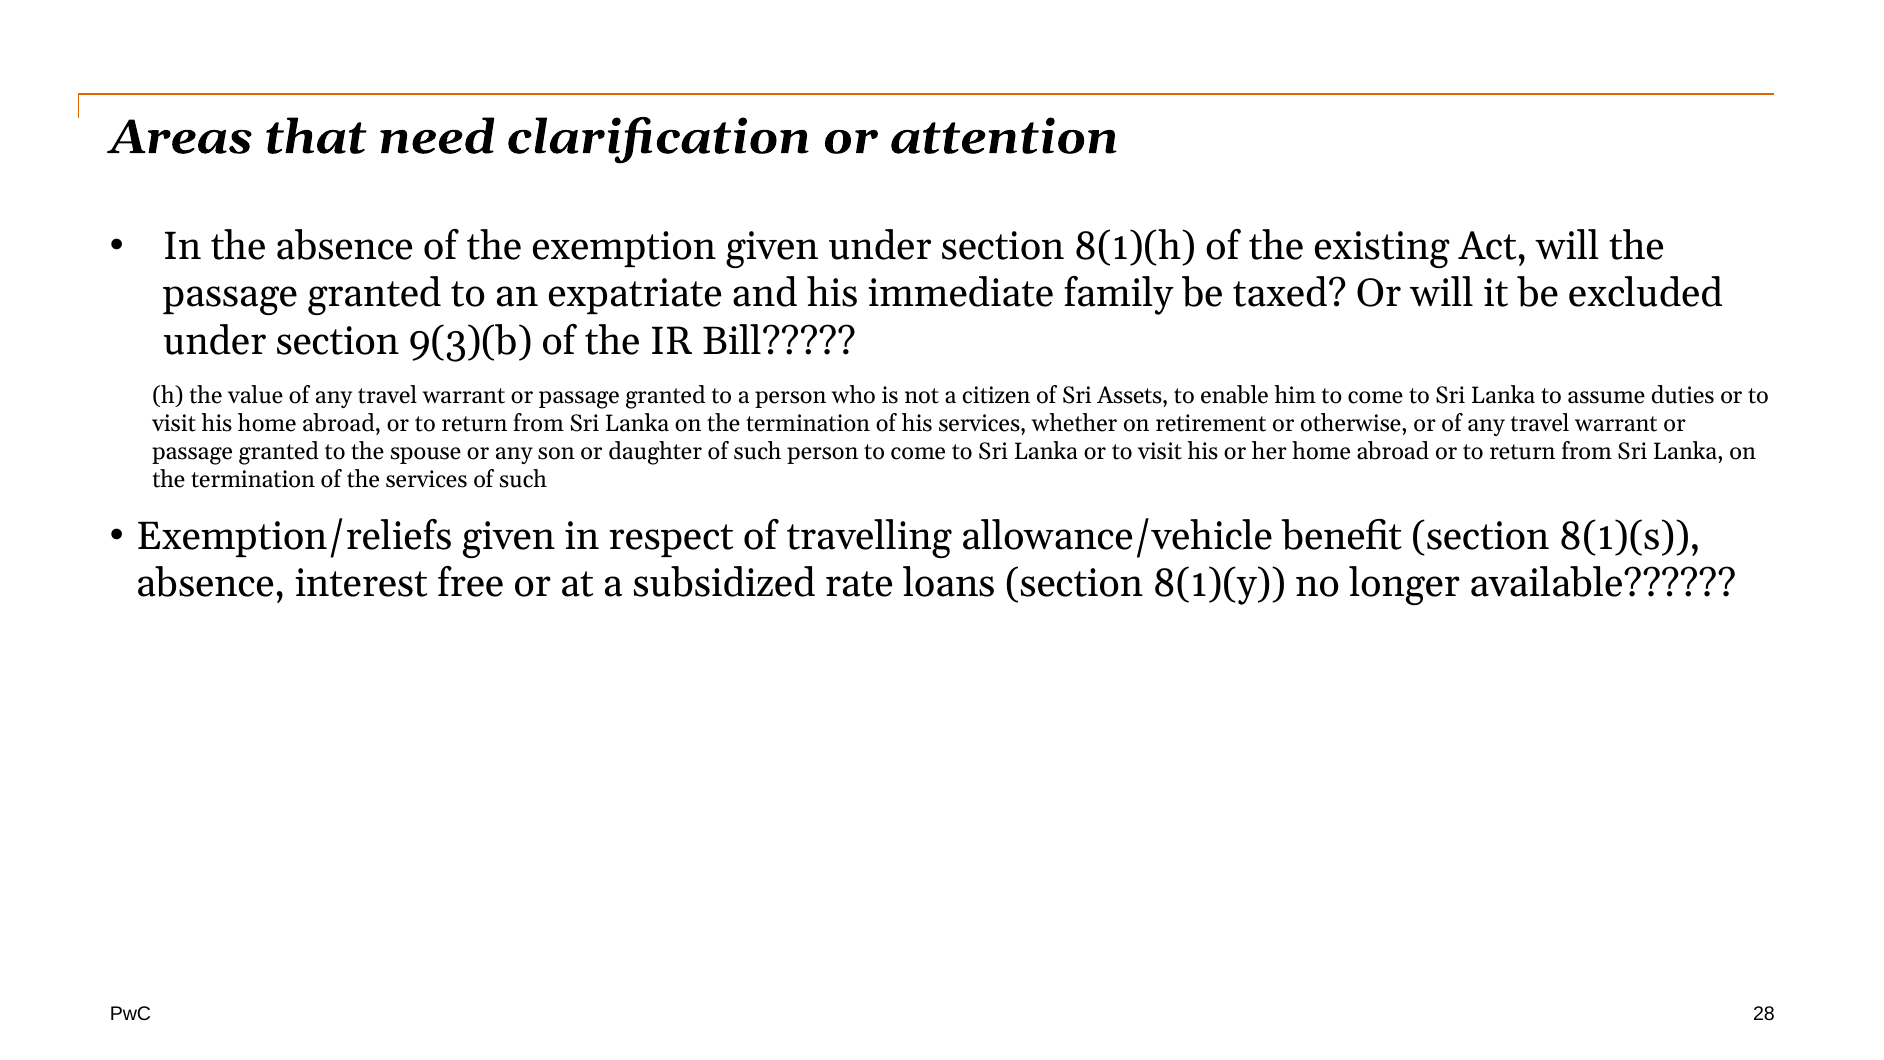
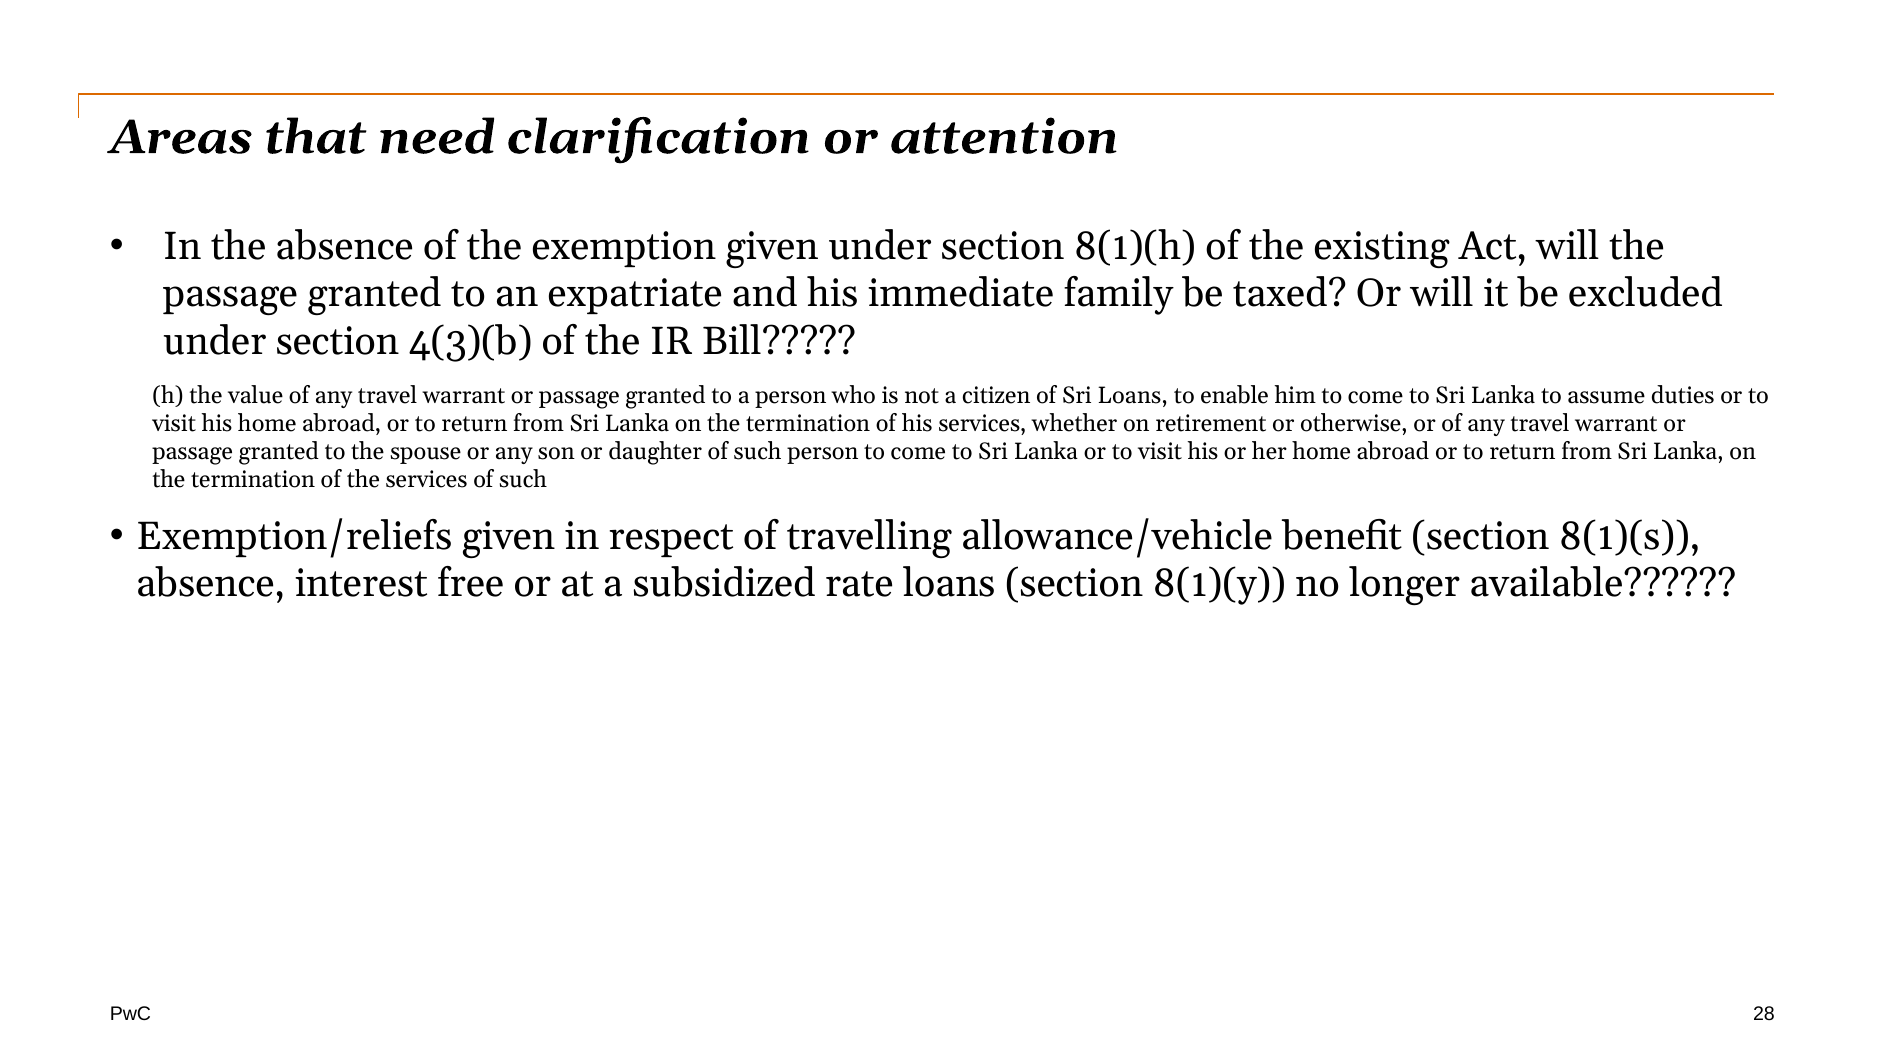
9(3)(b: 9(3)(b -> 4(3)(b
Sri Assets: Assets -> Loans
